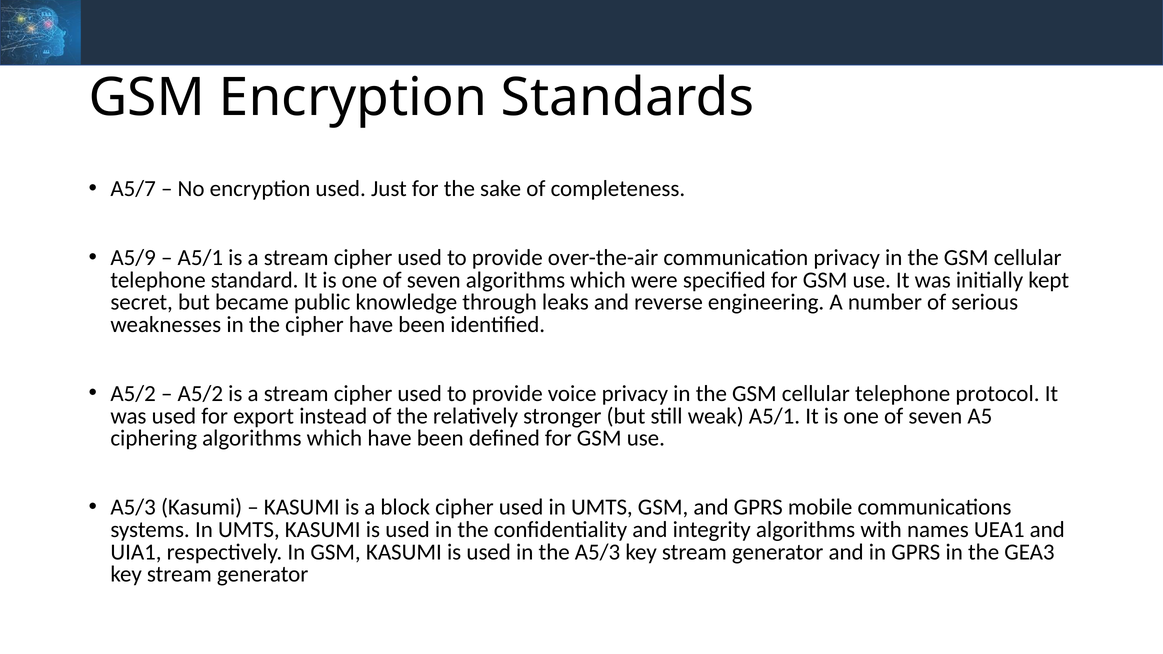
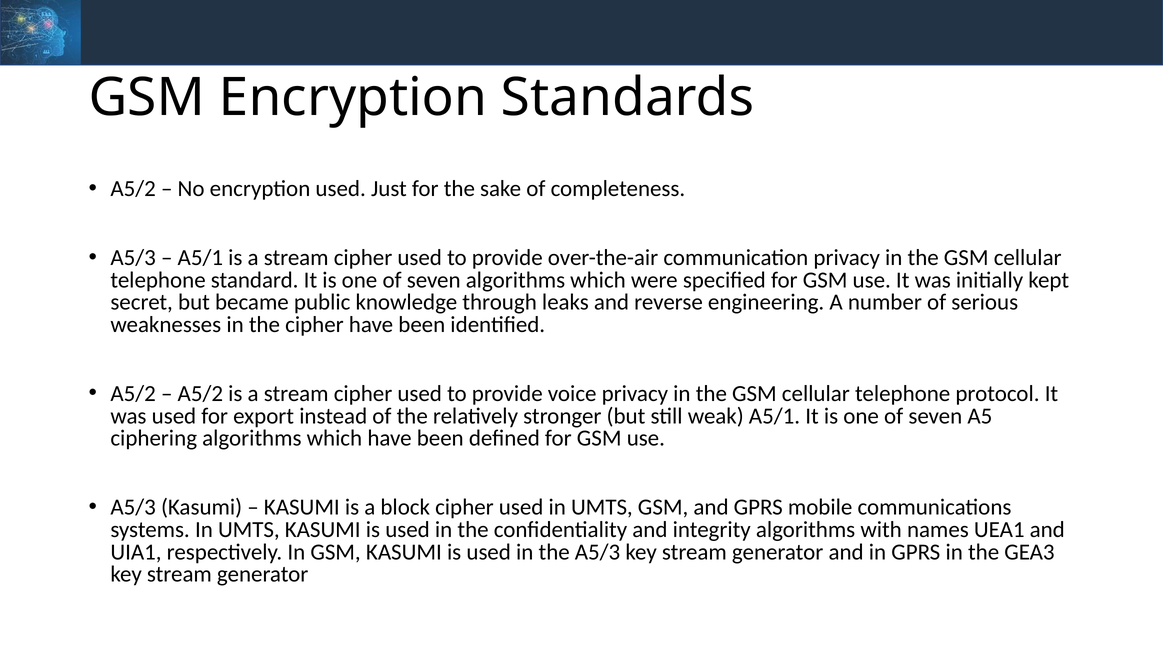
A5/7 at (133, 189): A5/7 -> A5/2
A5/9 at (133, 258): A5/9 -> A5/3
